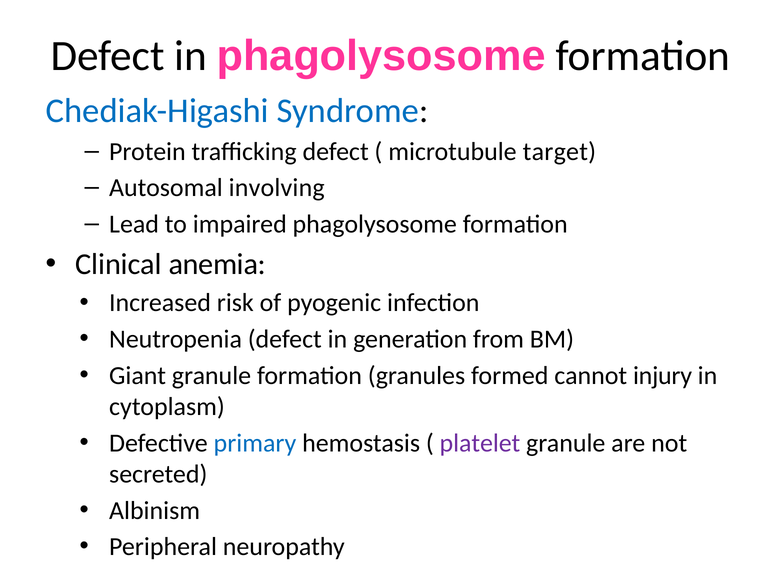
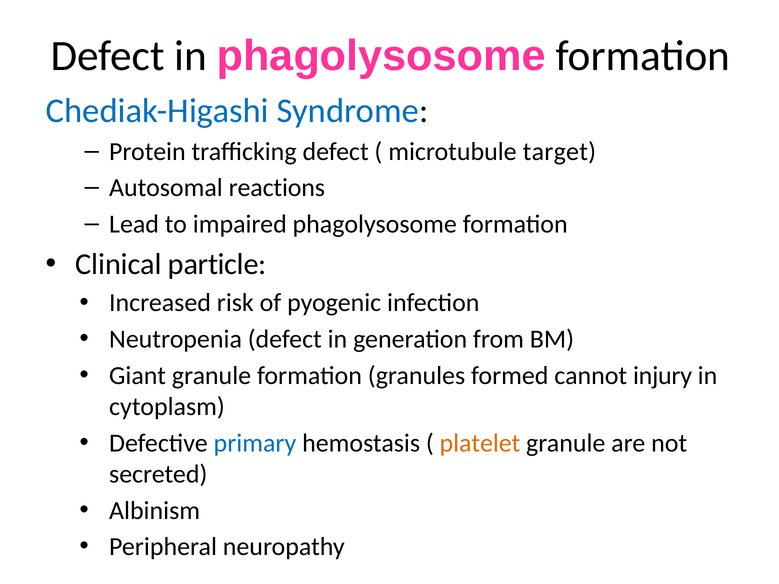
involving: involving -> reactions
anemia: anemia -> particle
platelet colour: purple -> orange
